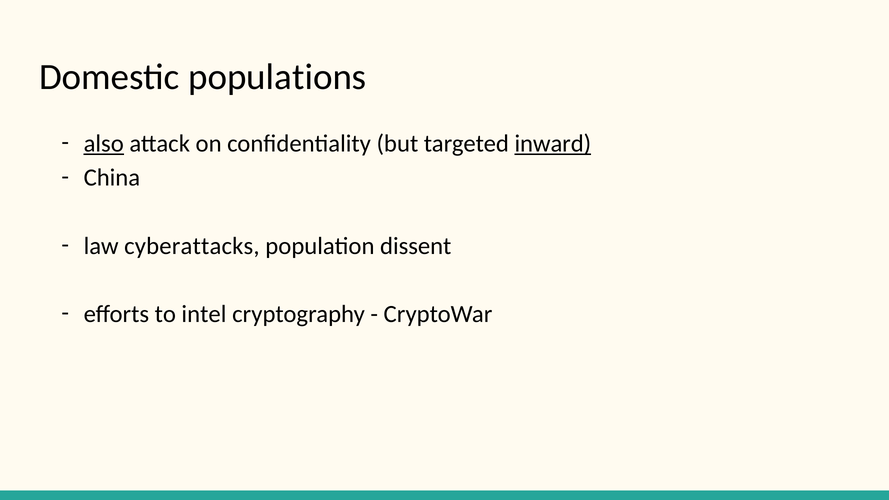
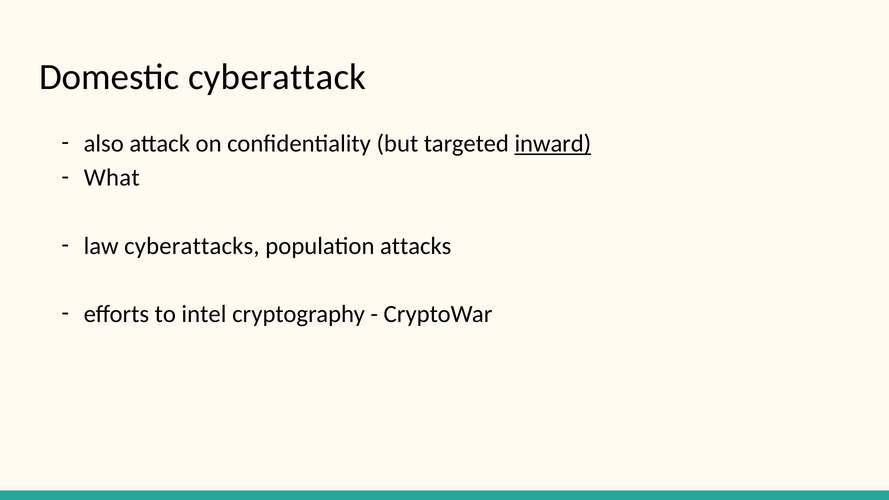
populations: populations -> cyberattack
also underline: present -> none
China: China -> What
dissent: dissent -> attacks
